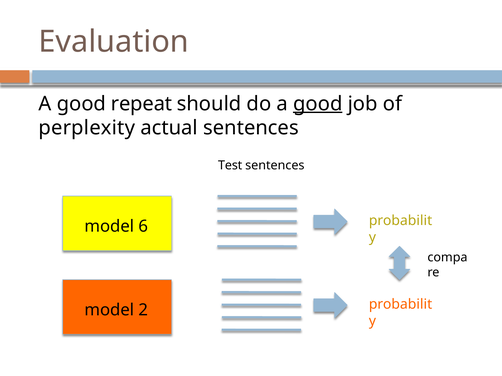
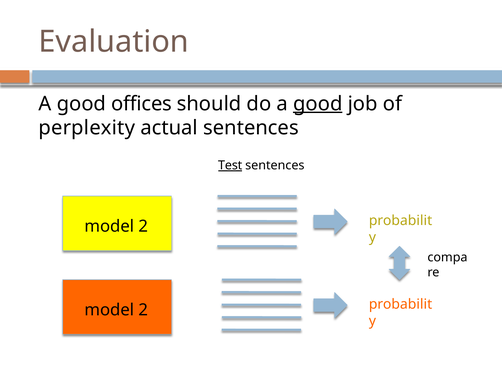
repeat: repeat -> offices
Test underline: none -> present
6 at (143, 227): 6 -> 2
